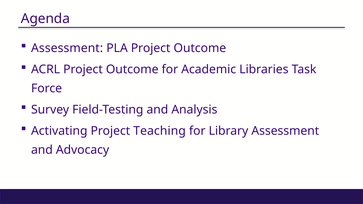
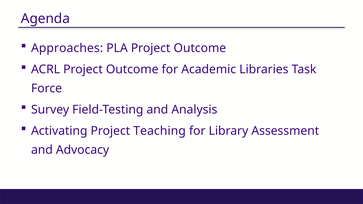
Assessment at (67, 48): Assessment -> Approaches
